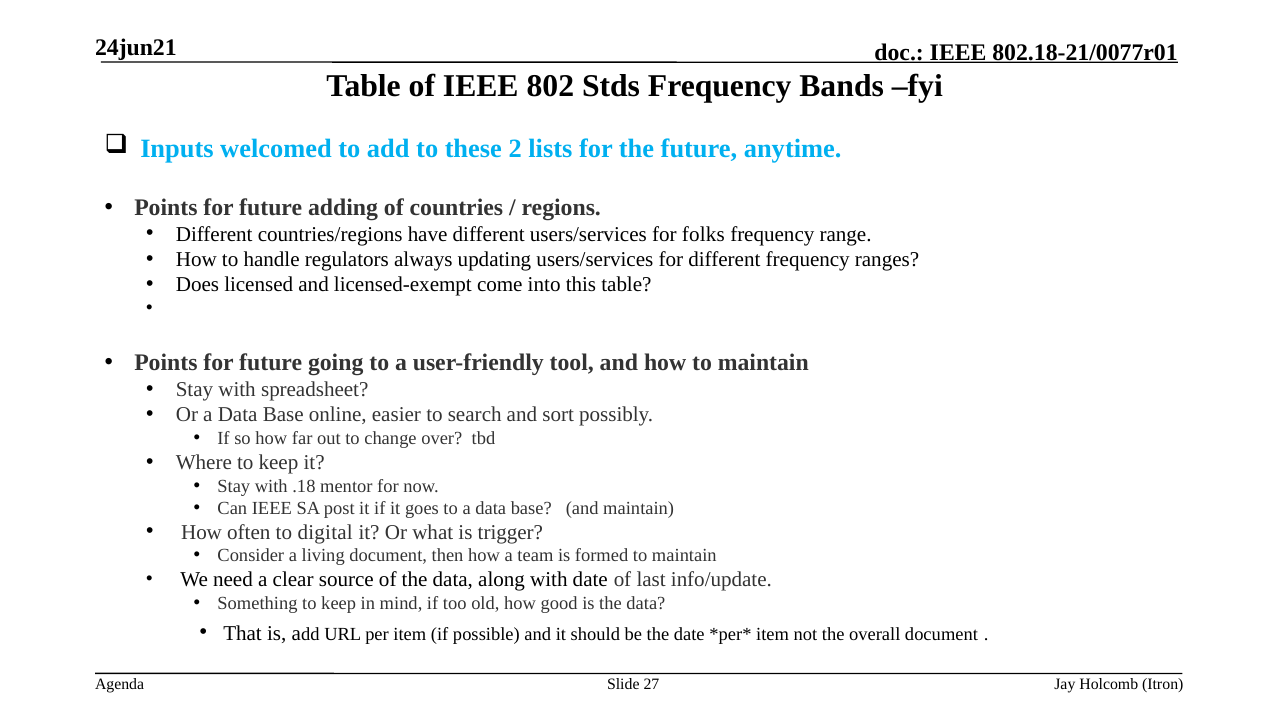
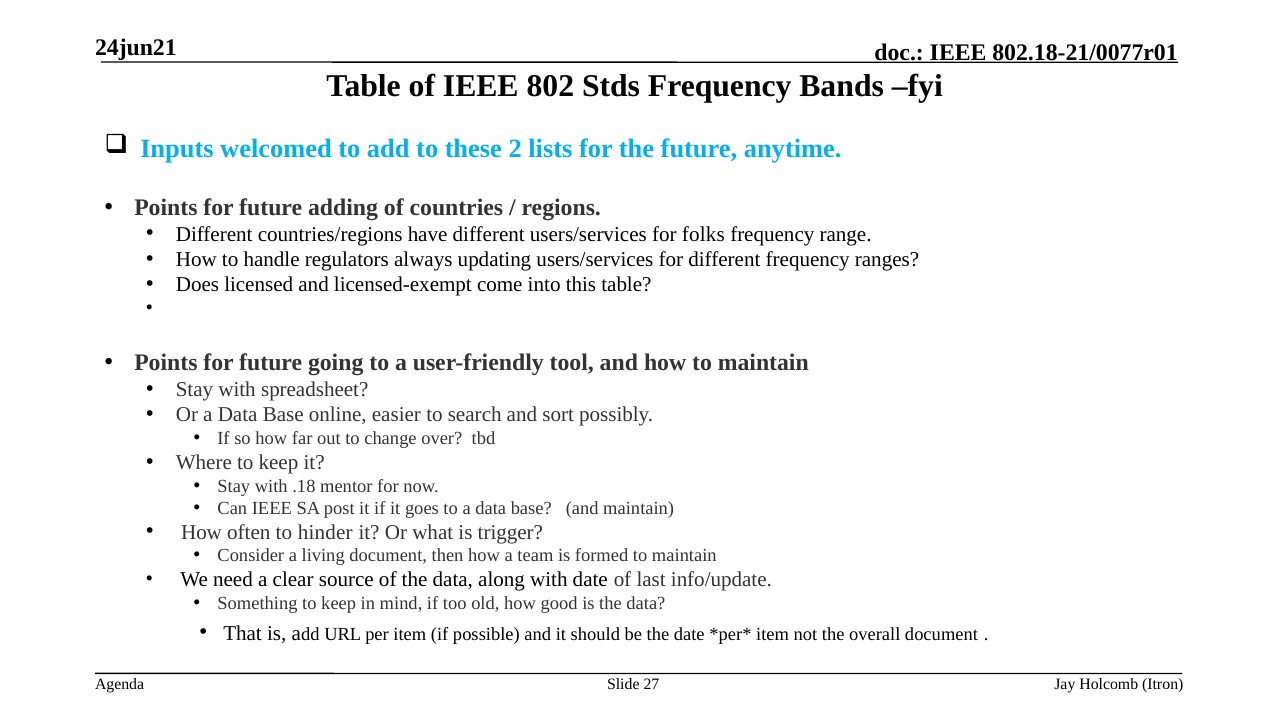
digital: digital -> hinder
